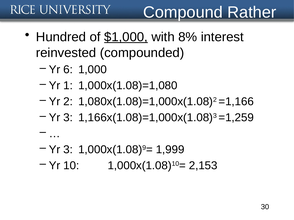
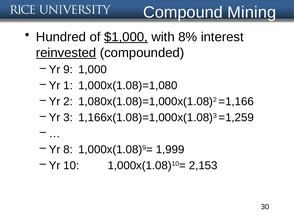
Rather: Rather -> Mining
reinvested underline: none -> present
6: 6 -> 9
3 at (68, 150): 3 -> 8
